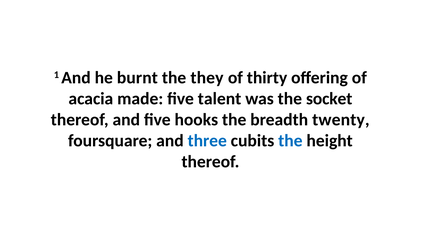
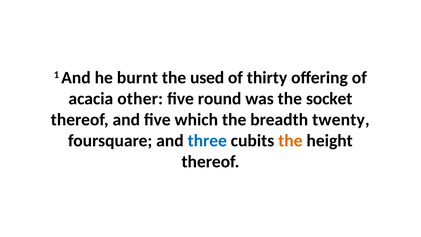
they: they -> used
made: made -> other
talent: talent -> round
hooks: hooks -> which
the at (290, 141) colour: blue -> orange
